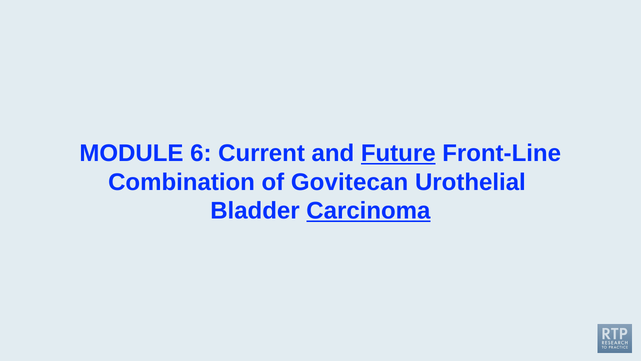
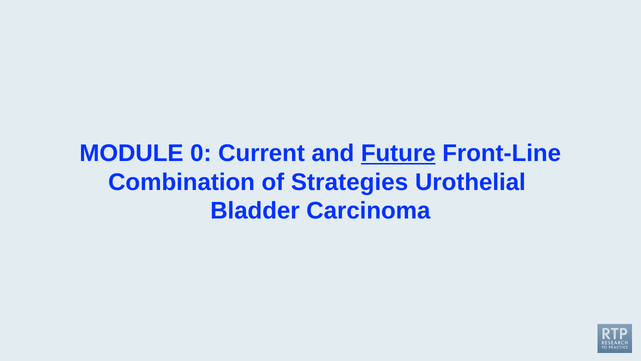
6: 6 -> 0
Govitecan: Govitecan -> Strategies
Carcinoma underline: present -> none
